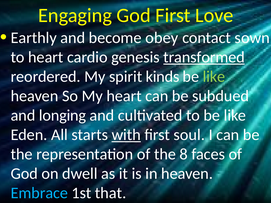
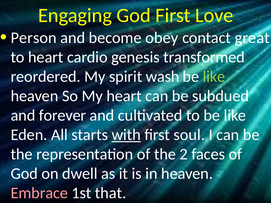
Earthly: Earthly -> Person
sown: sown -> great
transformed underline: present -> none
kinds: kinds -> wash
longing: longing -> forever
8: 8 -> 2
Embrace colour: light blue -> pink
